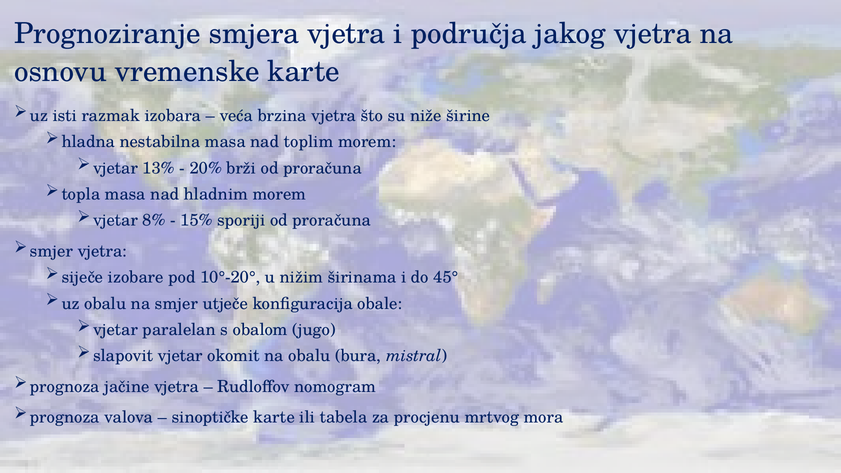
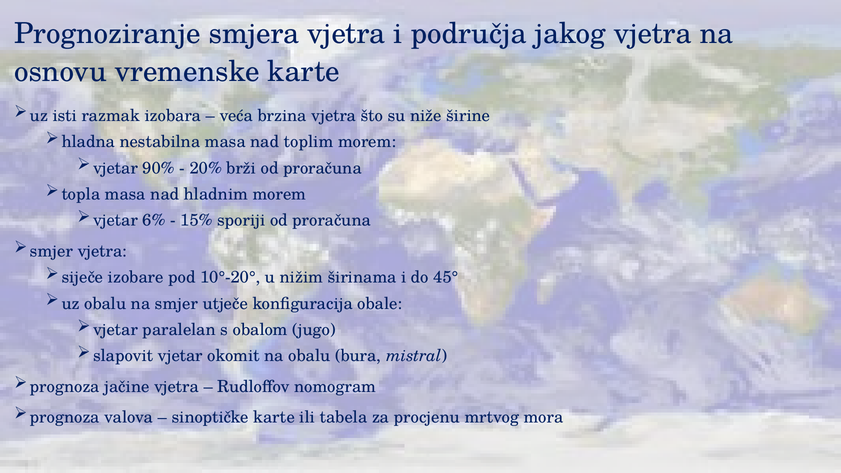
13%: 13% -> 90%
8%: 8% -> 6%
